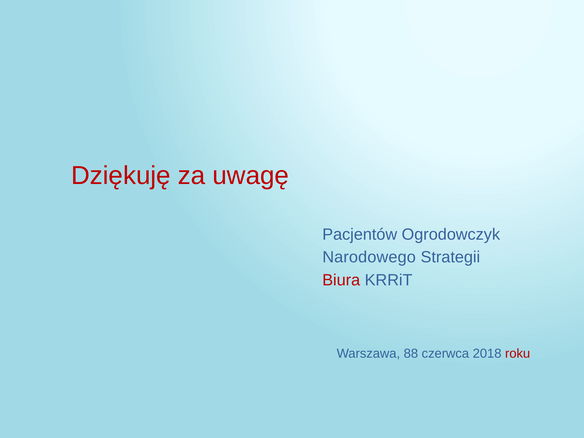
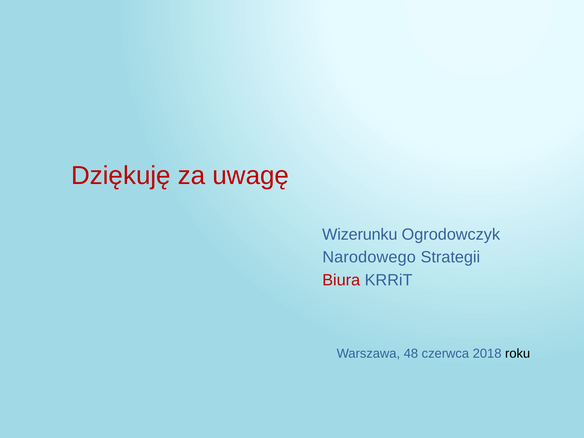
Pacjentów: Pacjentów -> Wizerunku
88: 88 -> 48
roku colour: red -> black
